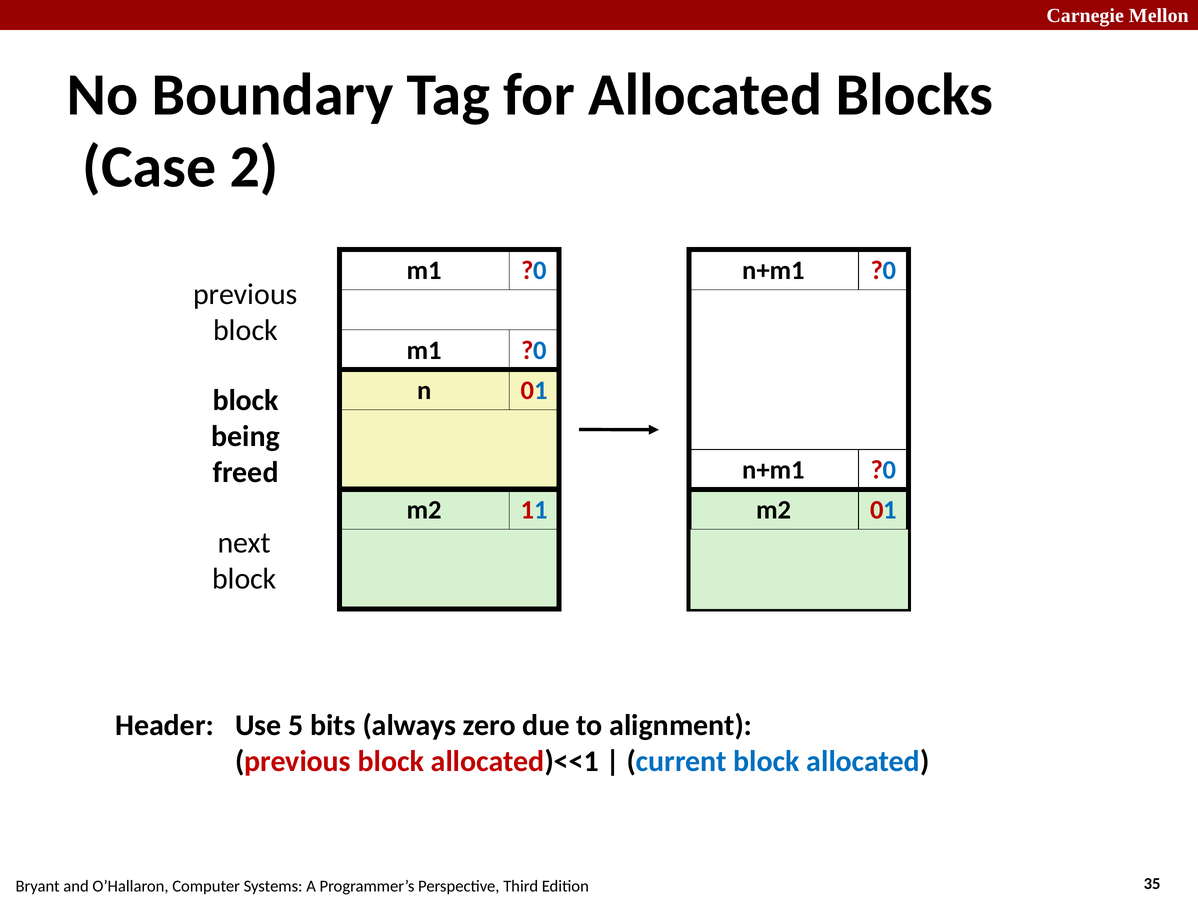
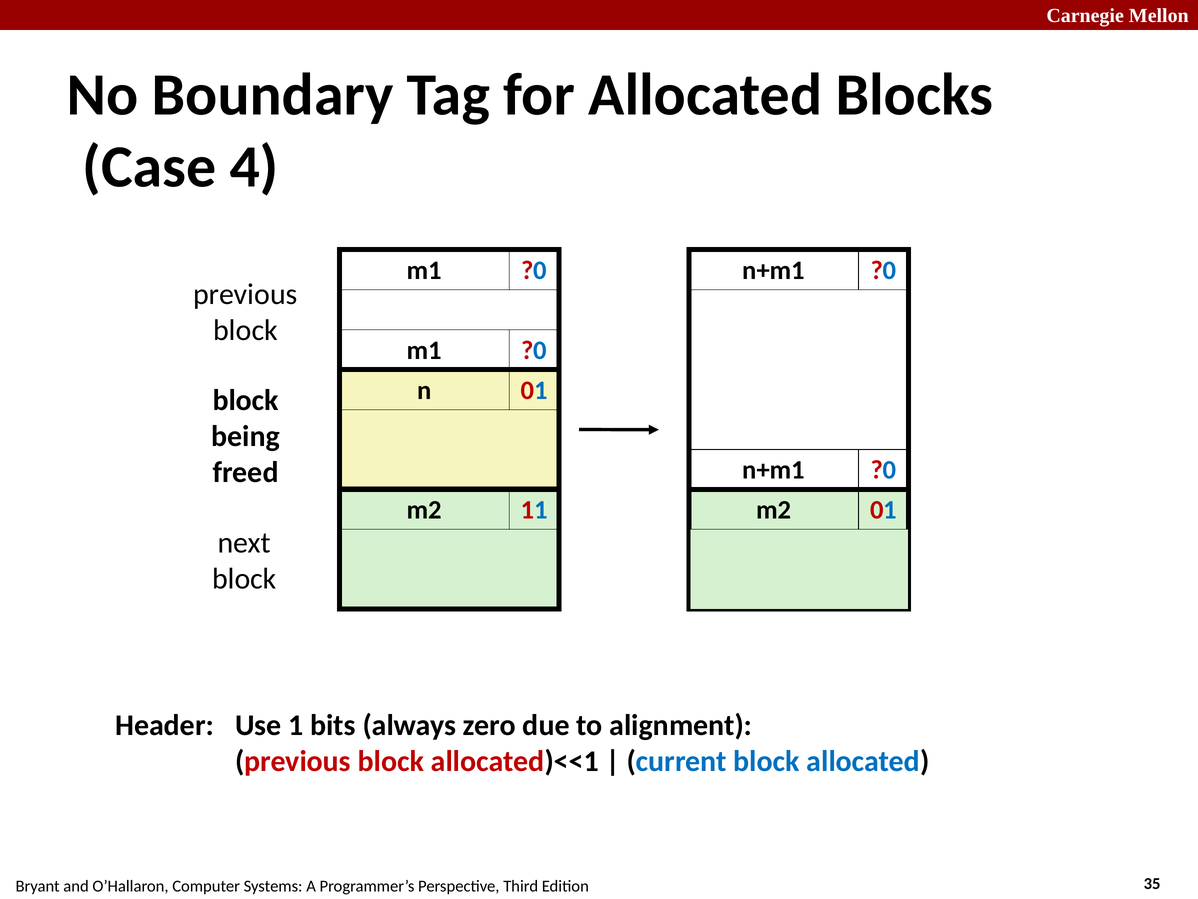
2: 2 -> 4
5: 5 -> 1
